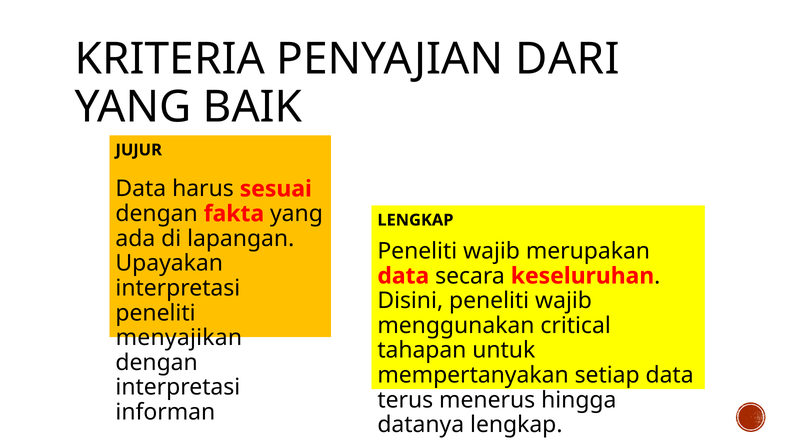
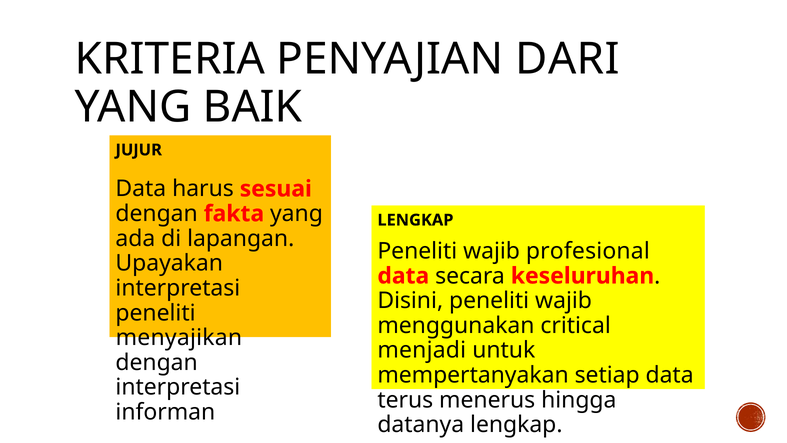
merupakan: merupakan -> profesional
tahapan: tahapan -> menjadi
